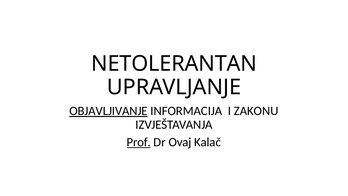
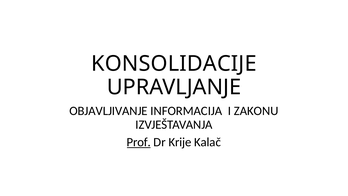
NETOLERANTAN: NETOLERANTAN -> KONSOLIDACIJE
OBJAVLJIVANJE underline: present -> none
Ovaj: Ovaj -> Krije
